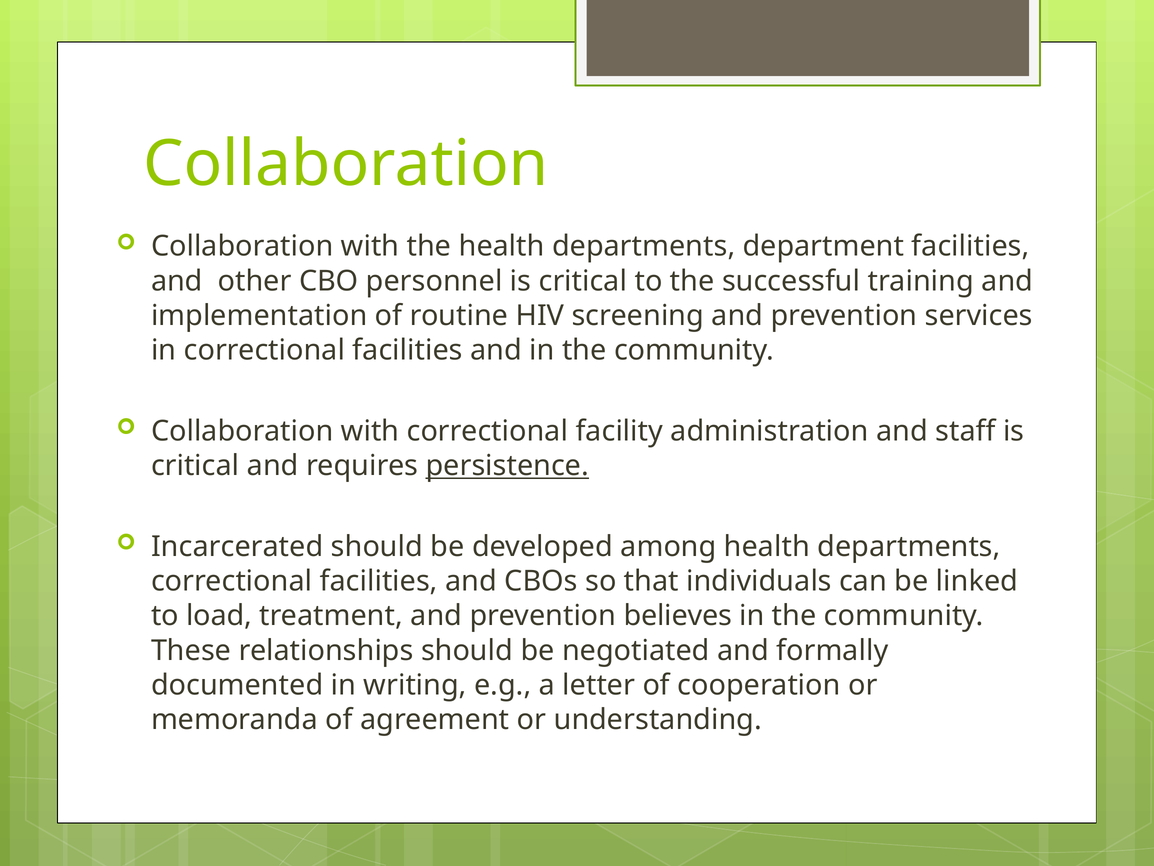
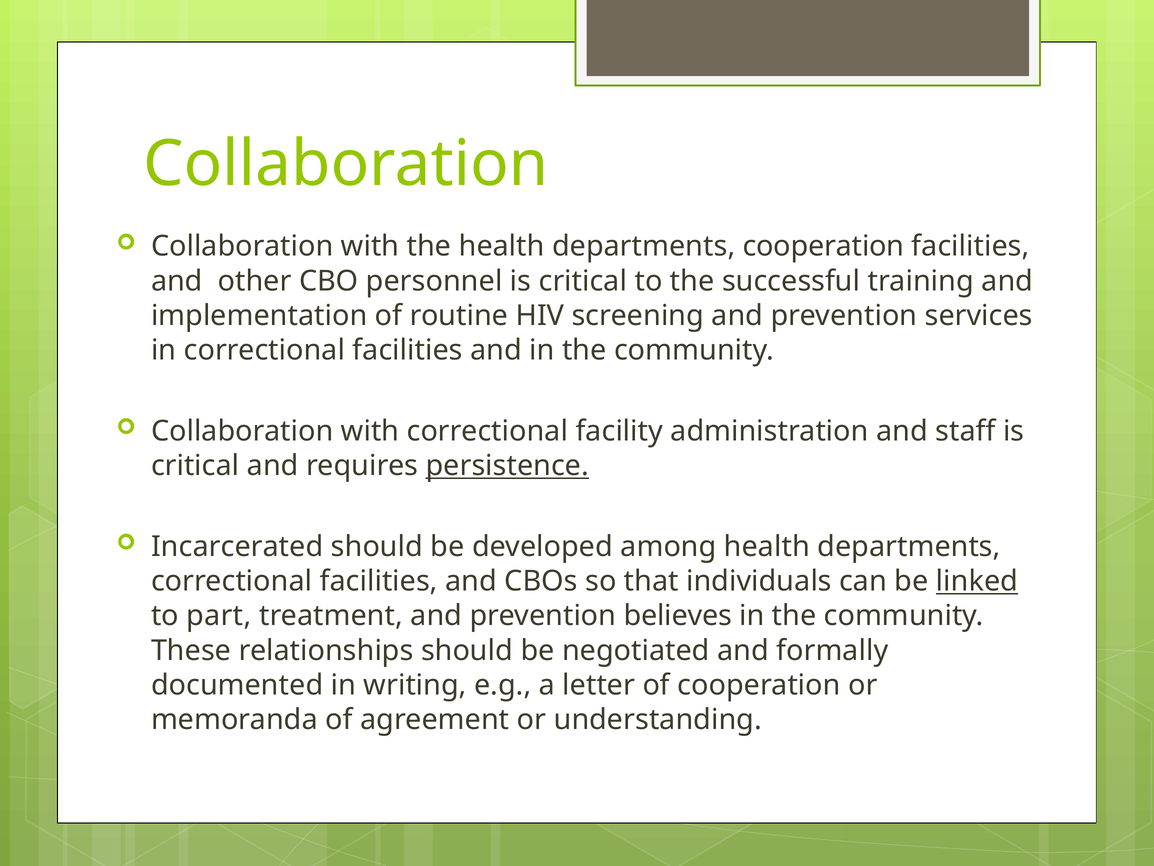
departments department: department -> cooperation
linked underline: none -> present
load: load -> part
